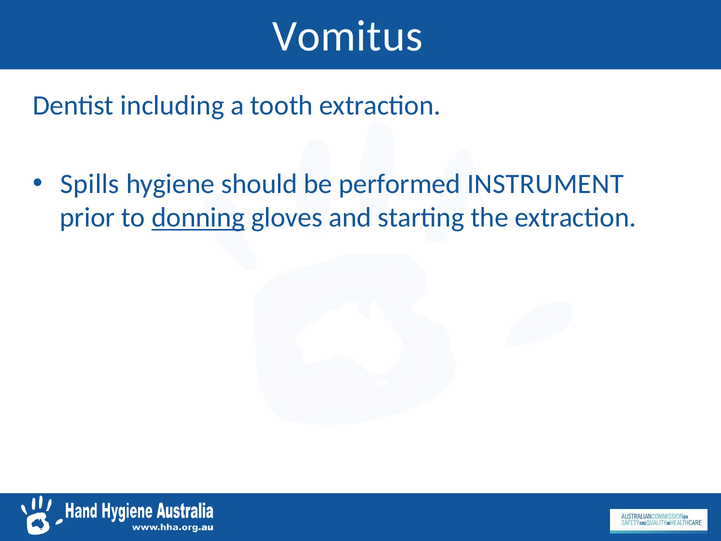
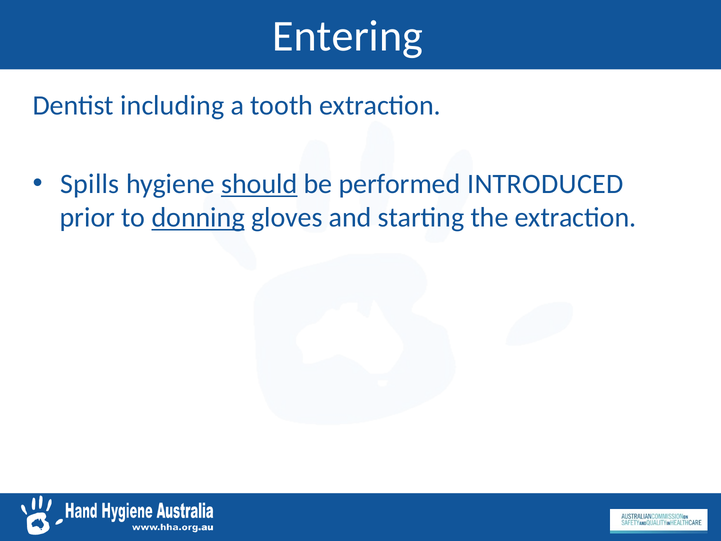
Vomitus: Vomitus -> Entering
should underline: none -> present
INSTRUMENT: INSTRUMENT -> INTRODUCED
